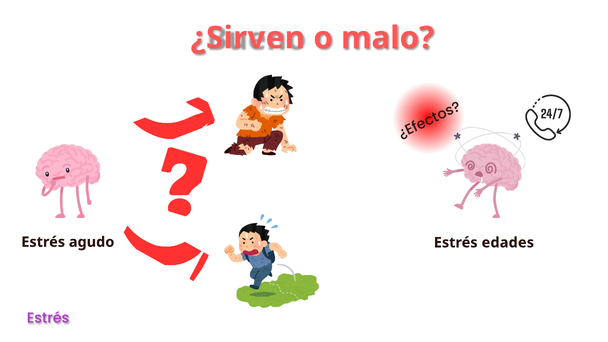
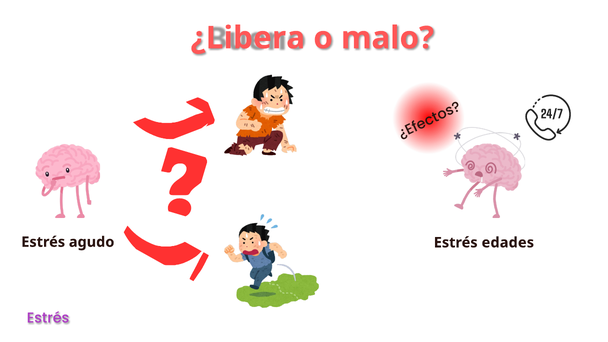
¿Sirven: ¿Sirven -> ¿Libera
